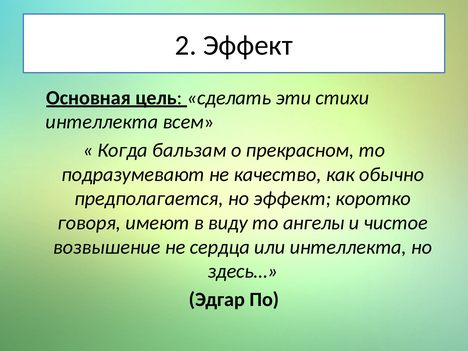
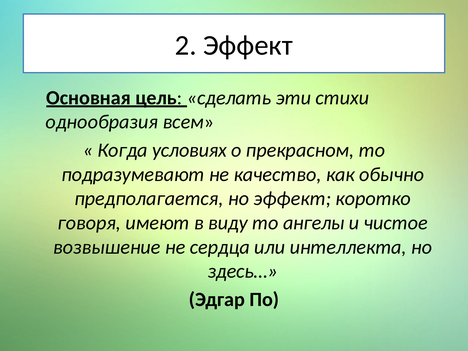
интеллекта at (102, 122): интеллекта -> однообразия
бальзам: бальзам -> условиях
